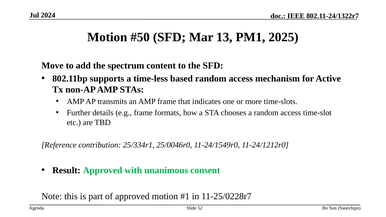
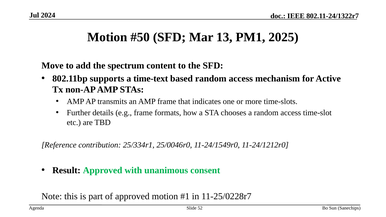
time-less: time-less -> time-text
